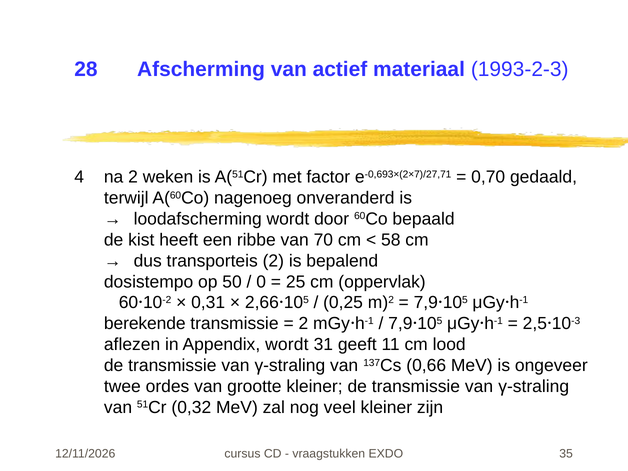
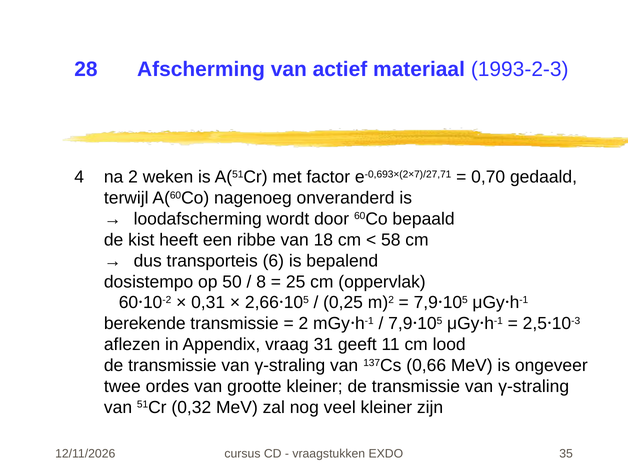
70: 70 -> 18
transporteis 2: 2 -> 6
0: 0 -> 8
Appendix wordt: wordt -> vraag
